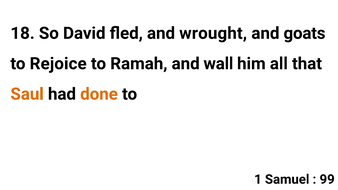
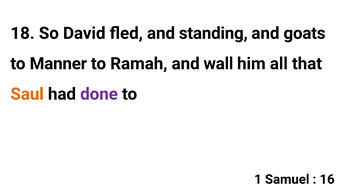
wrought: wrought -> standing
Rejoice: Rejoice -> Manner
done colour: orange -> purple
99: 99 -> 16
